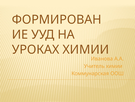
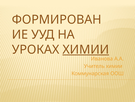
ХИМИИ at (86, 49) underline: none -> present
